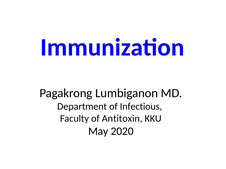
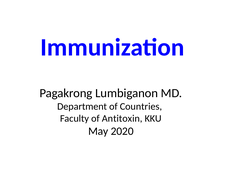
Infectious: Infectious -> Countries
